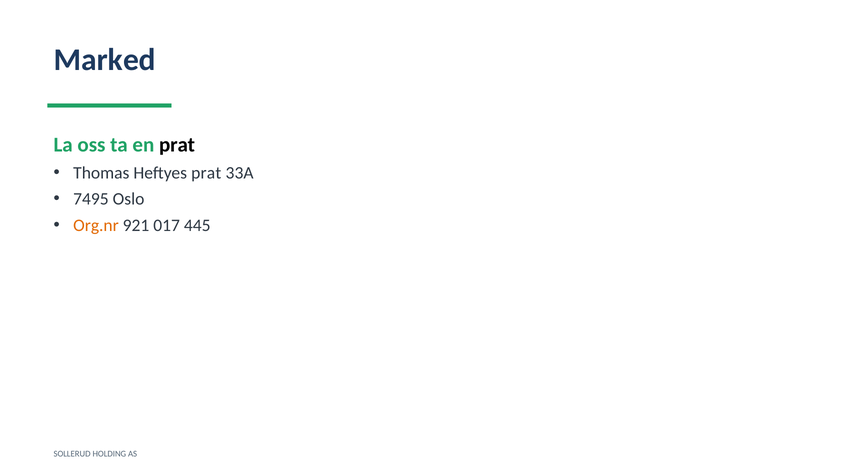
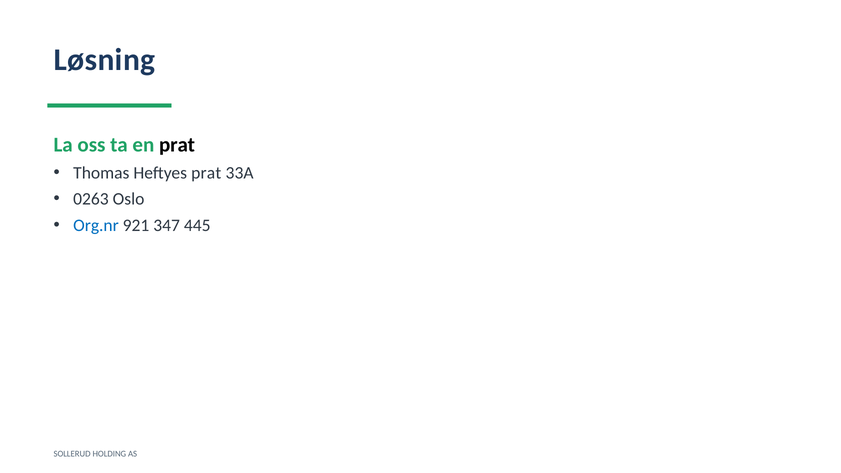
Marked: Marked -> Løsning
7495: 7495 -> 0263
Org.nr colour: orange -> blue
017: 017 -> 347
